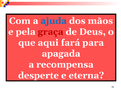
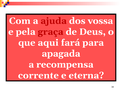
ajuda colour: blue -> red
mãos: mãos -> vossa
desperte: desperte -> corrente
